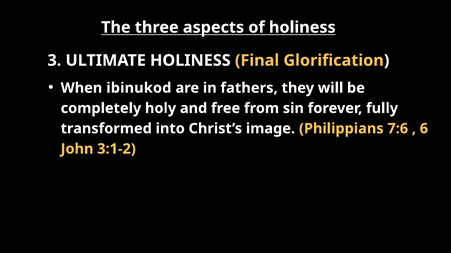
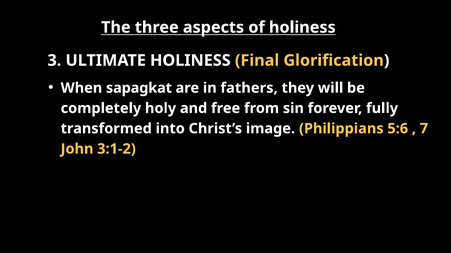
ibinukod: ibinukod -> sapagkat
7:6: 7:6 -> 5:6
6: 6 -> 7
